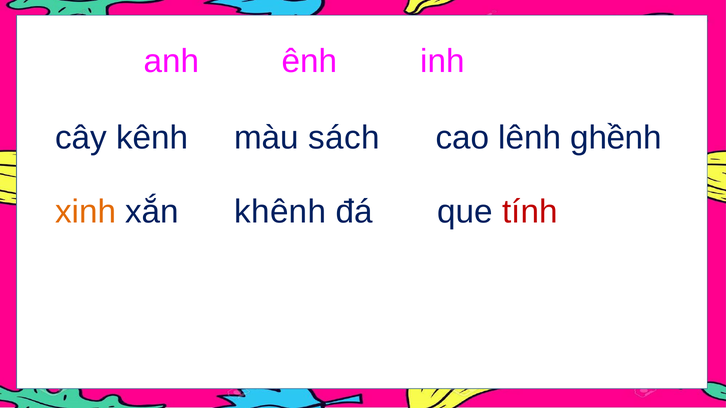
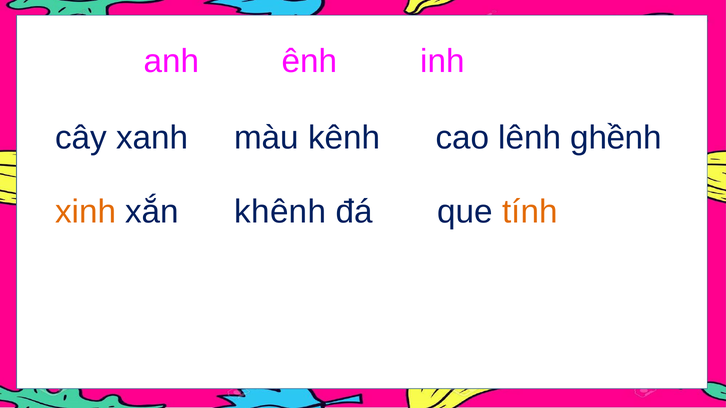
kênh: kênh -> xanh
sách: sách -> kênh
tính colour: red -> orange
